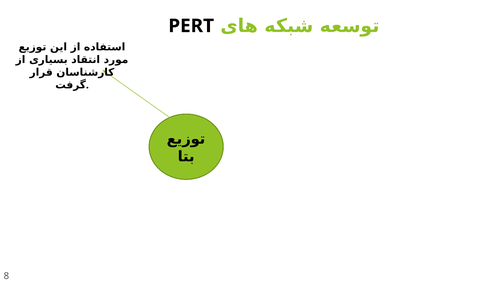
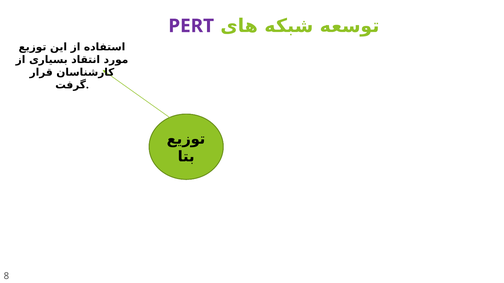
PERT colour: black -> purple
